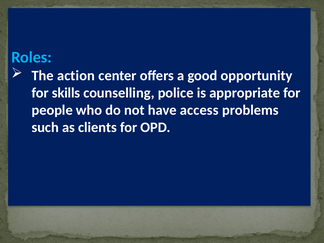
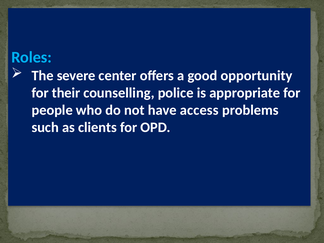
action: action -> severe
skills: skills -> their
